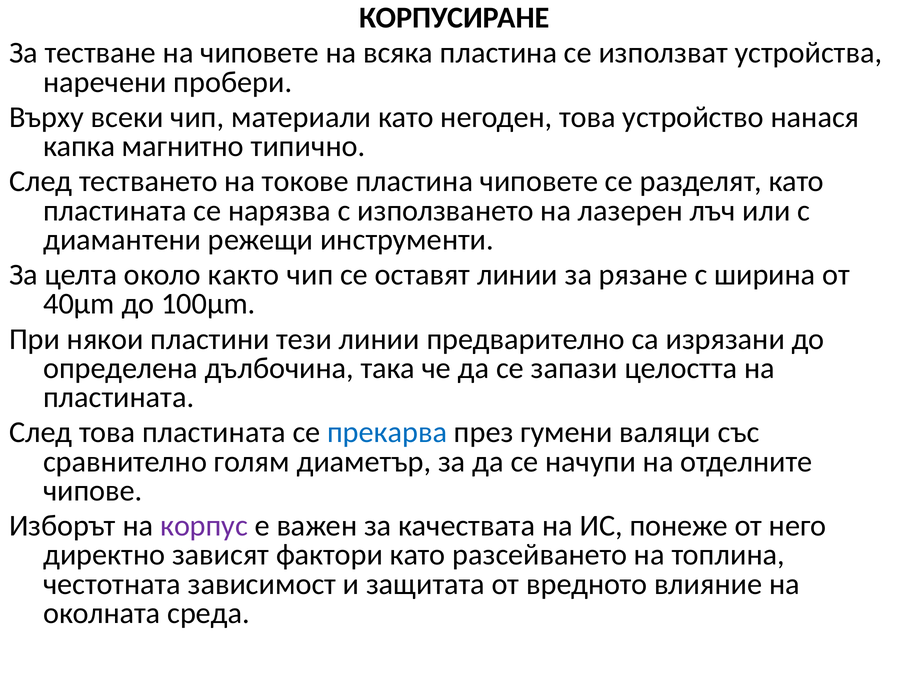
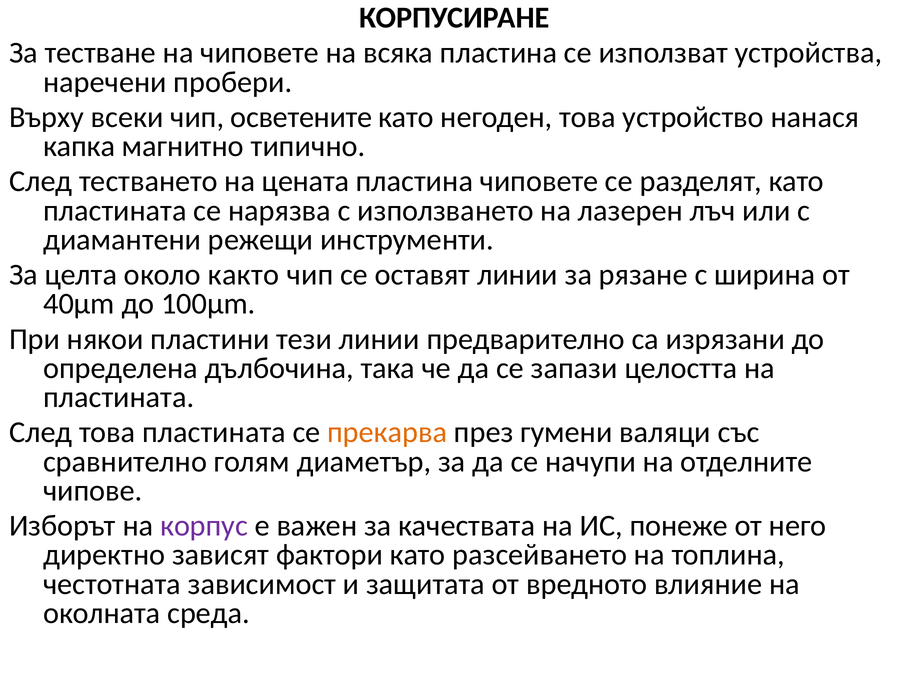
материали: материали -> осветените
токове: токове -> цената
прекарва colour: blue -> orange
